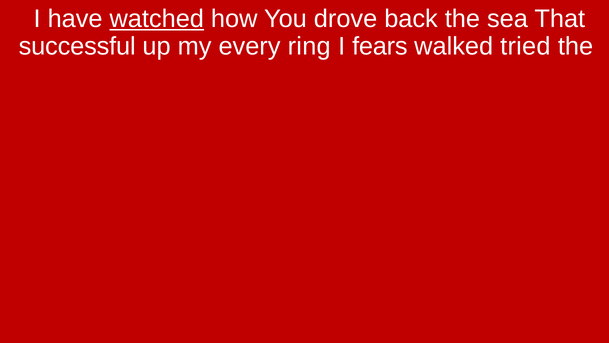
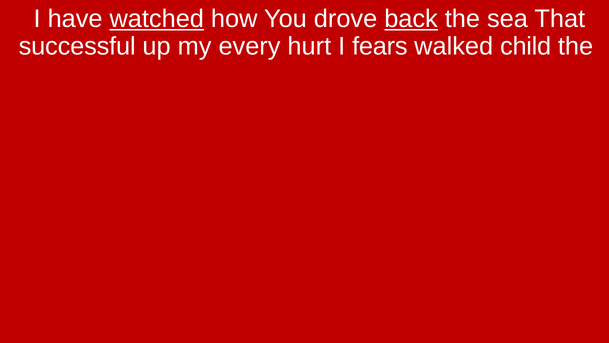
back underline: none -> present
ring: ring -> hurt
tried: tried -> child
